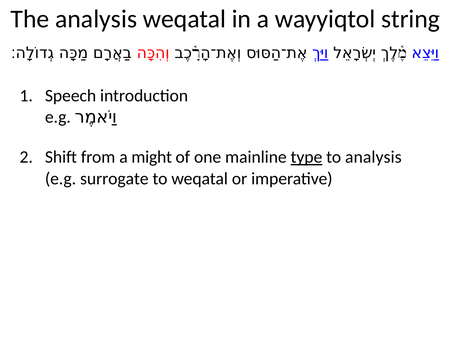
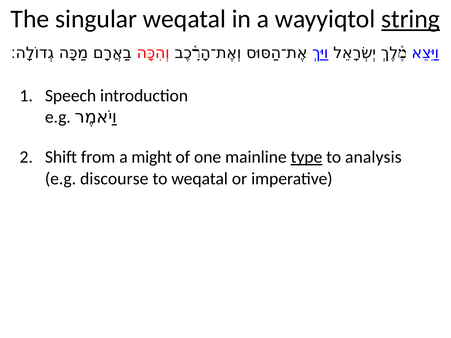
The analysis: analysis -> singular
string underline: none -> present
surrogate: surrogate -> discourse
